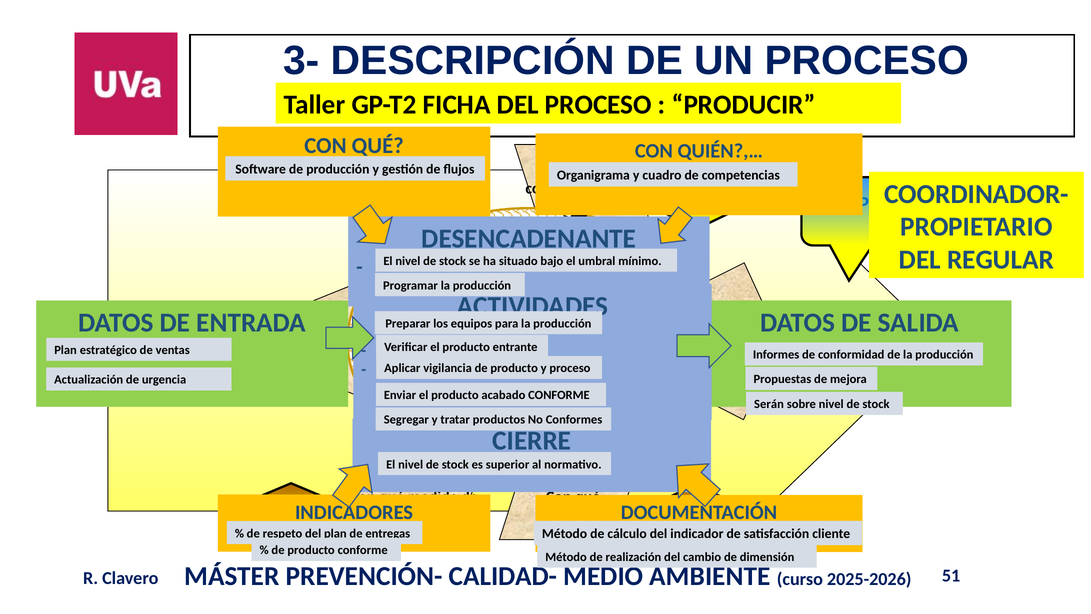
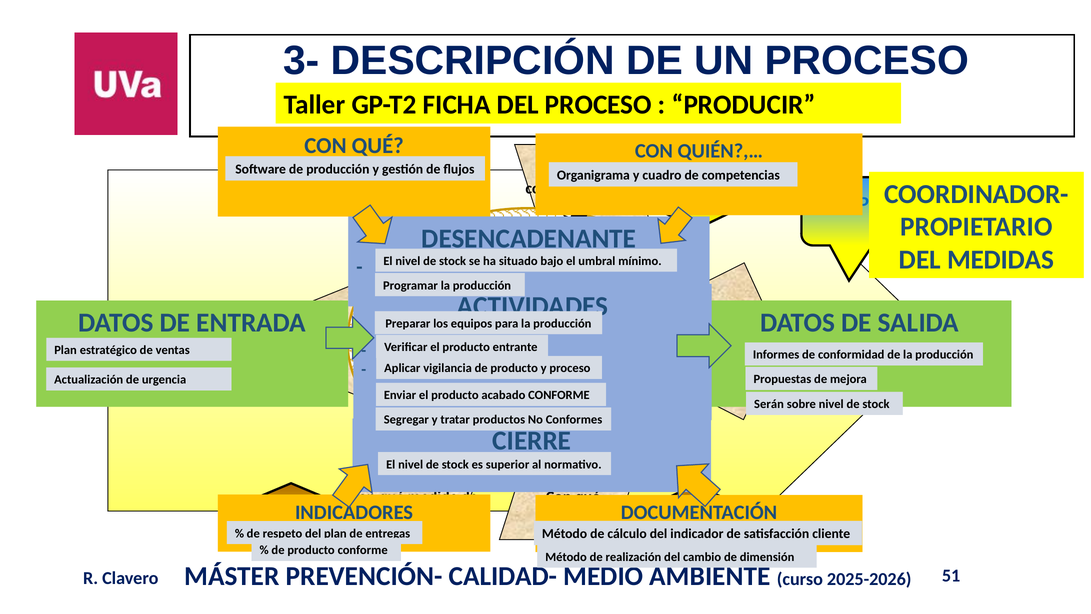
REGULAR: REGULAR -> MEDIDAS
